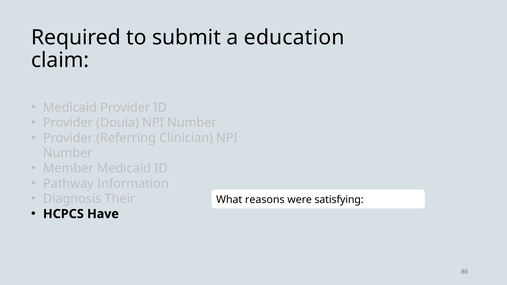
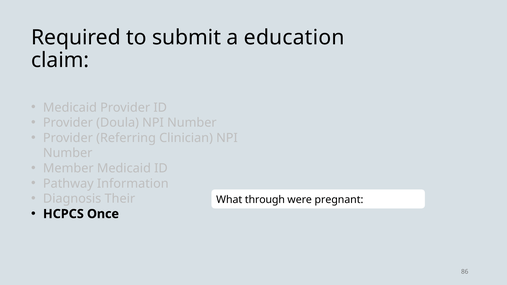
reasons: reasons -> through
satisfying: satisfying -> pregnant
Have: Have -> Once
